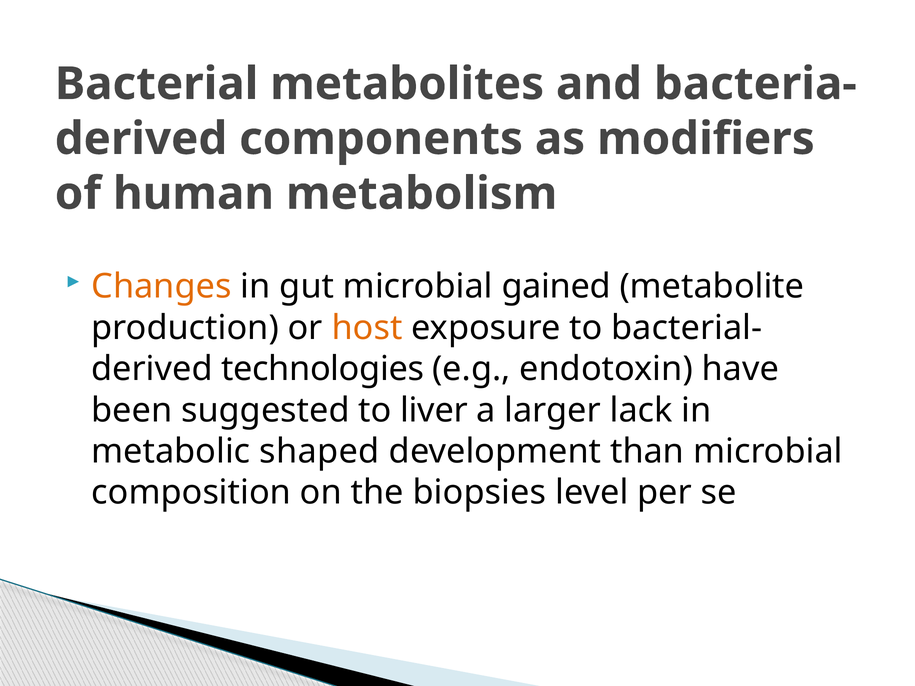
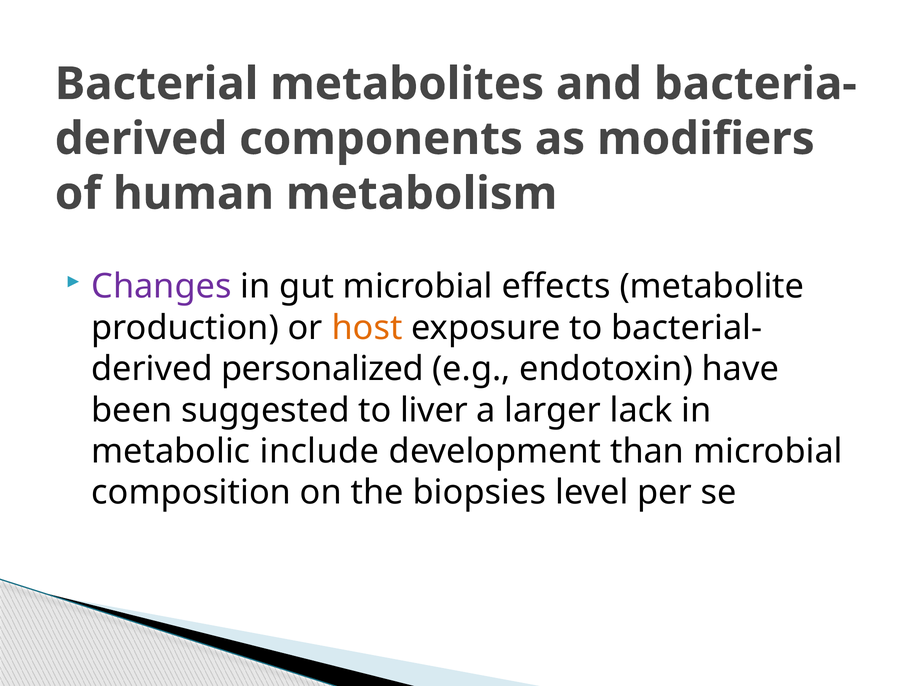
Changes colour: orange -> purple
gained: gained -> effects
technologies: technologies -> personalized
shaped: shaped -> include
